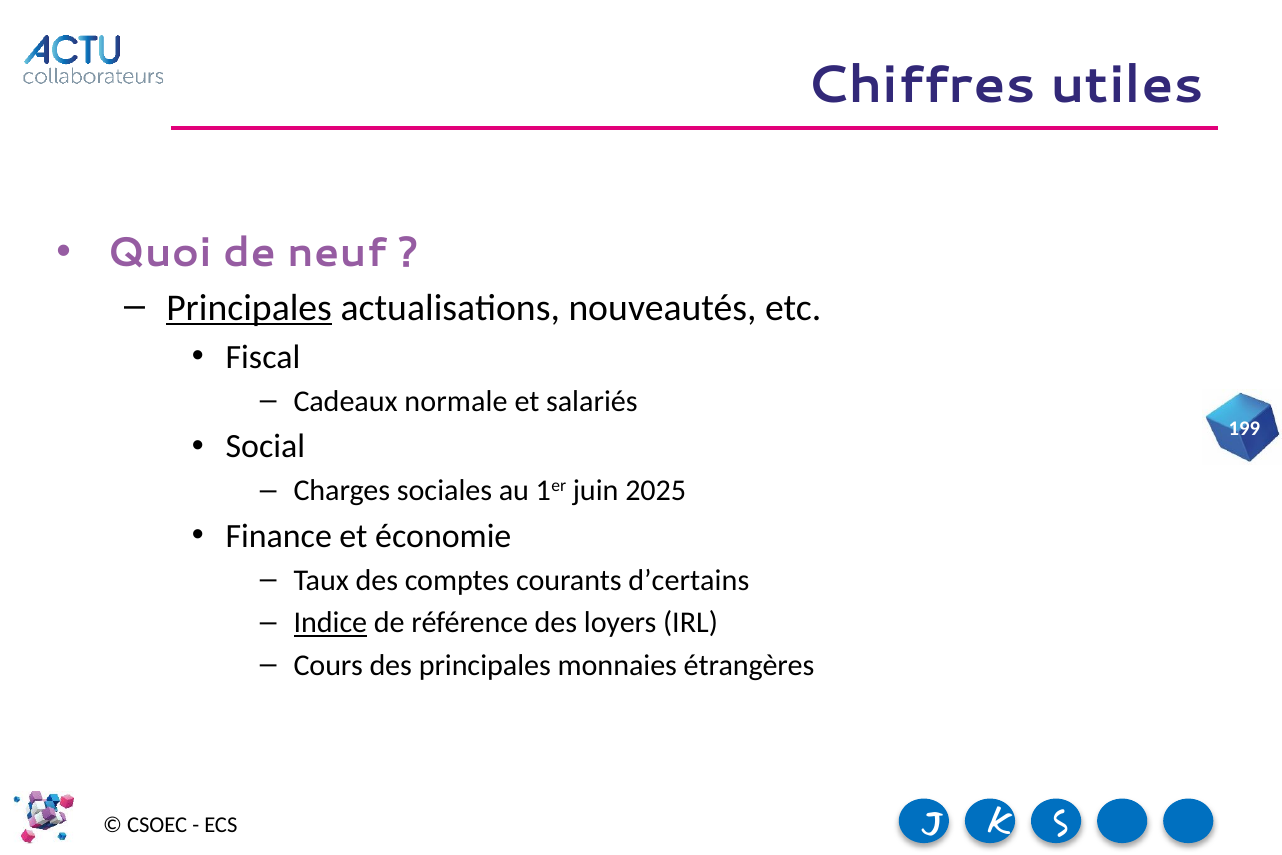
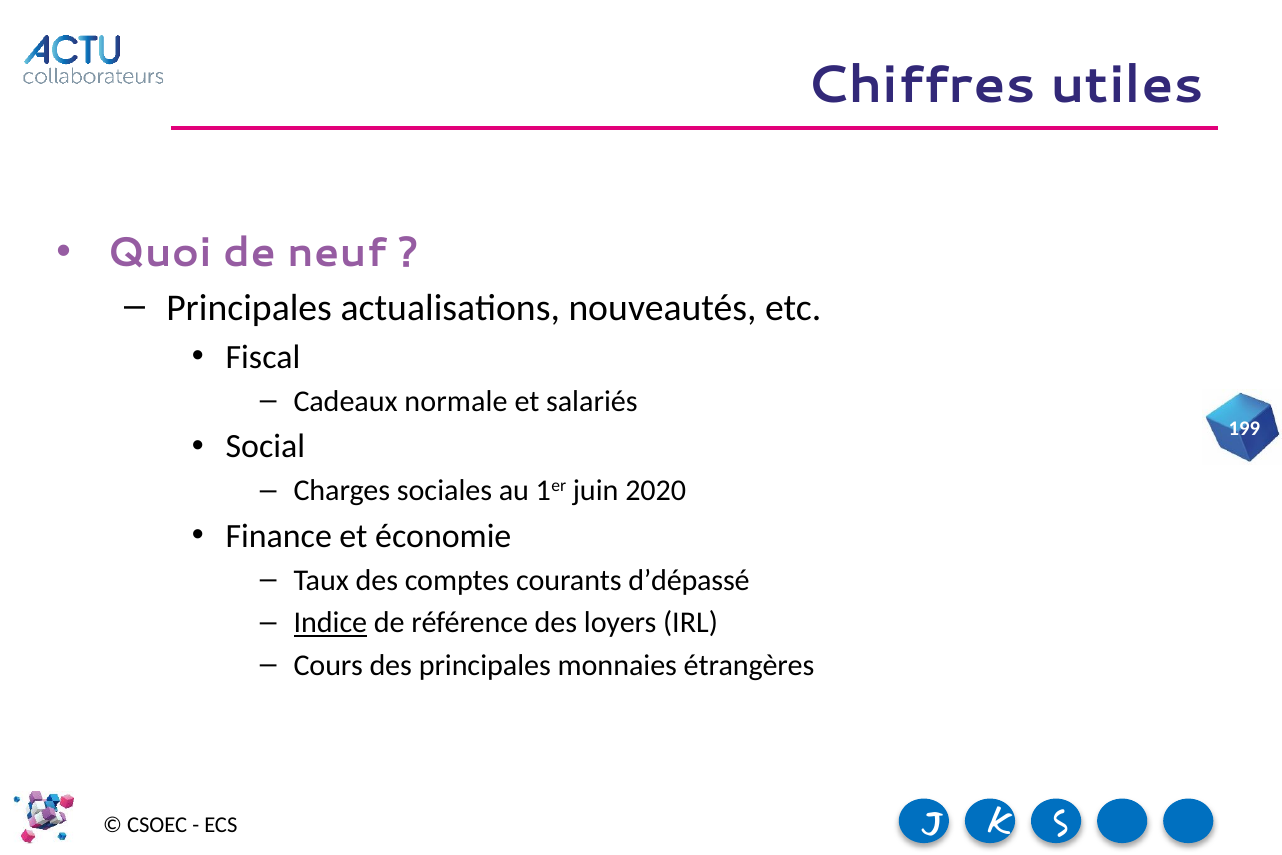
Principales at (249, 307) underline: present -> none
2025: 2025 -> 2020
d’certains: d’certains -> d’dépassé
